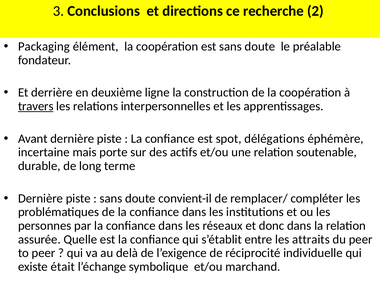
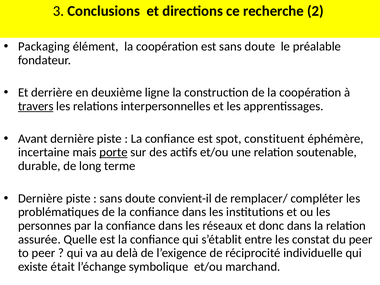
délégations: délégations -> constituent
porte underline: none -> present
attraits: attraits -> constat
